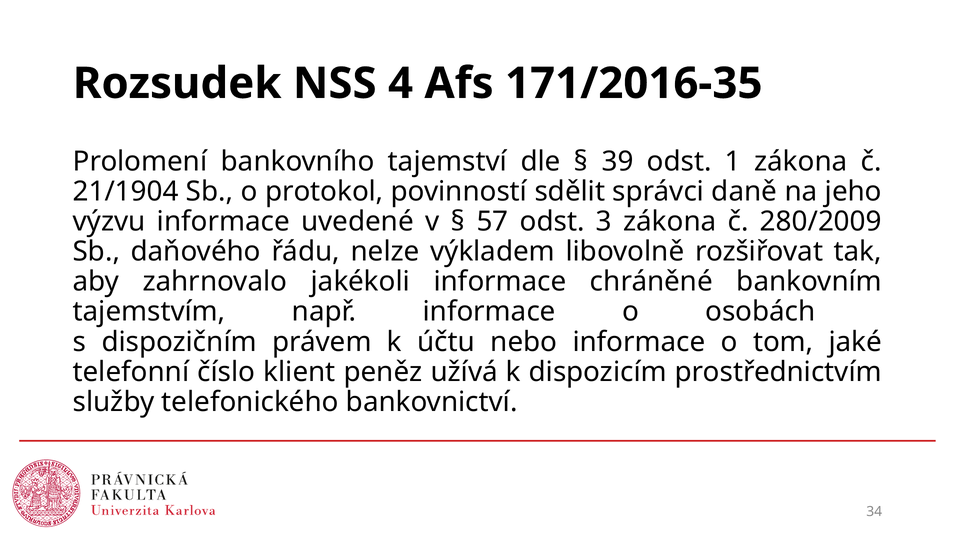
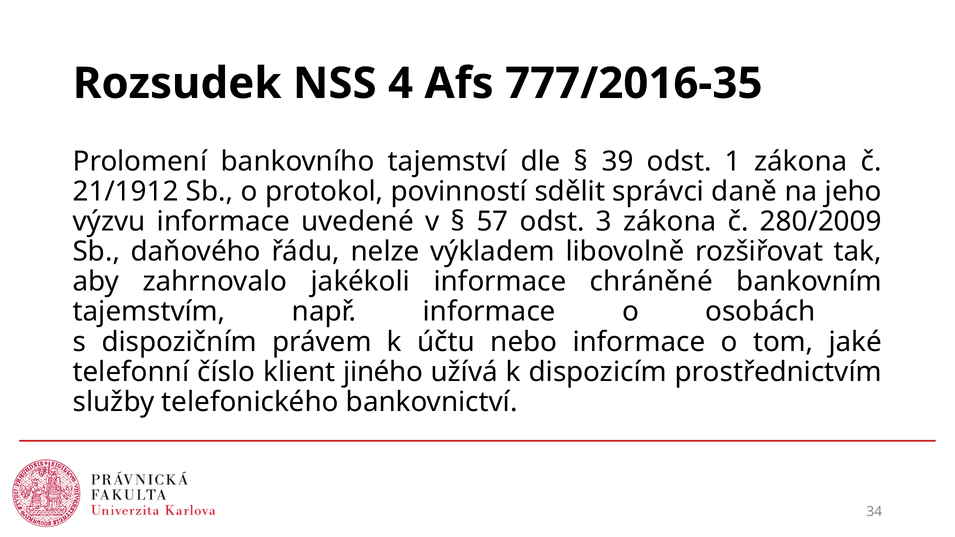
171/2016-35: 171/2016-35 -> 777/2016-35
21/1904: 21/1904 -> 21/1912
peněz: peněz -> jiného
